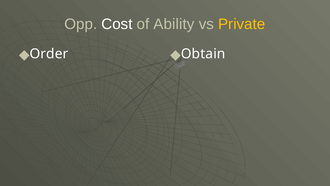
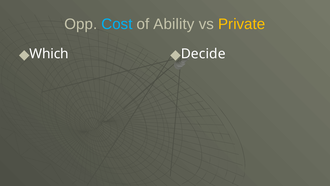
Cost colour: white -> light blue
Order: Order -> Which
Obtain: Obtain -> Decide
